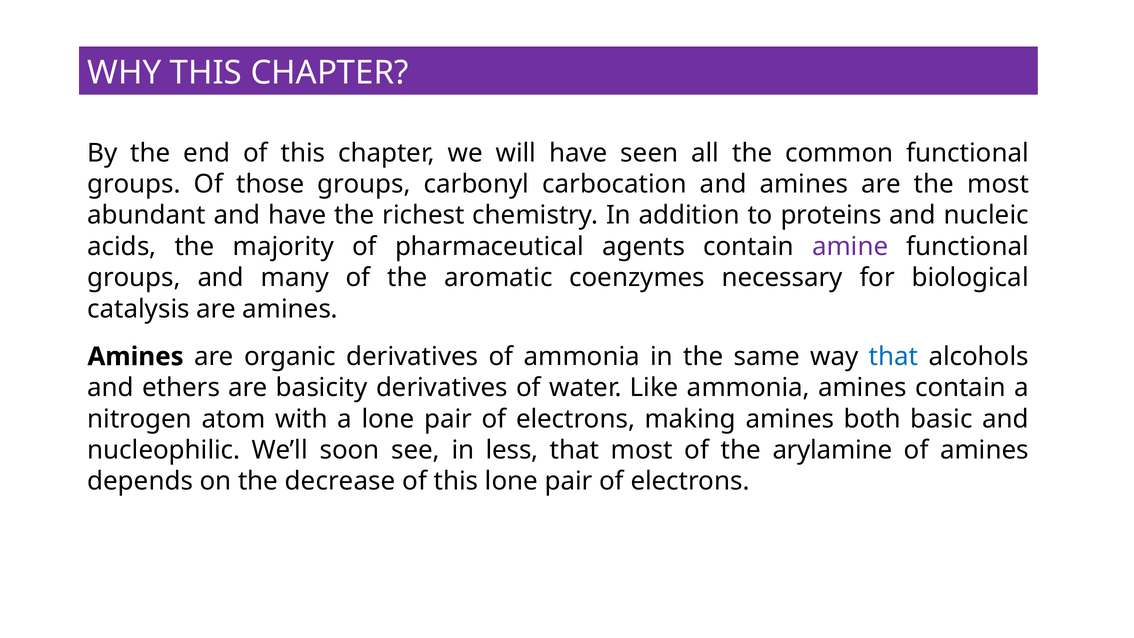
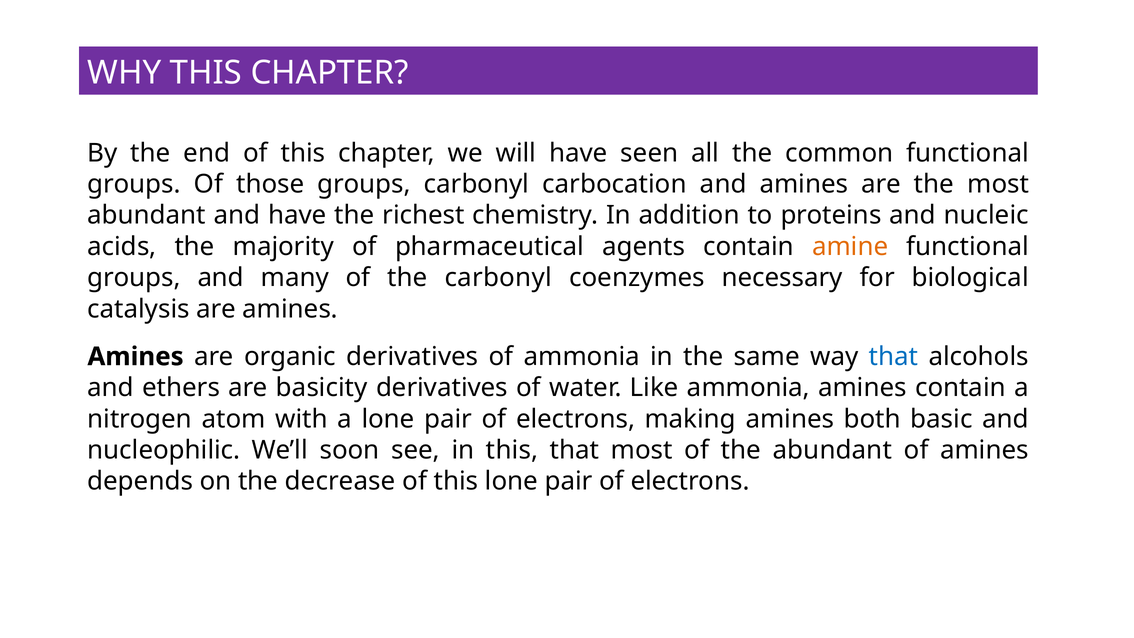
amine colour: purple -> orange
the aromatic: aromatic -> carbonyl
in less: less -> this
the arylamine: arylamine -> abundant
